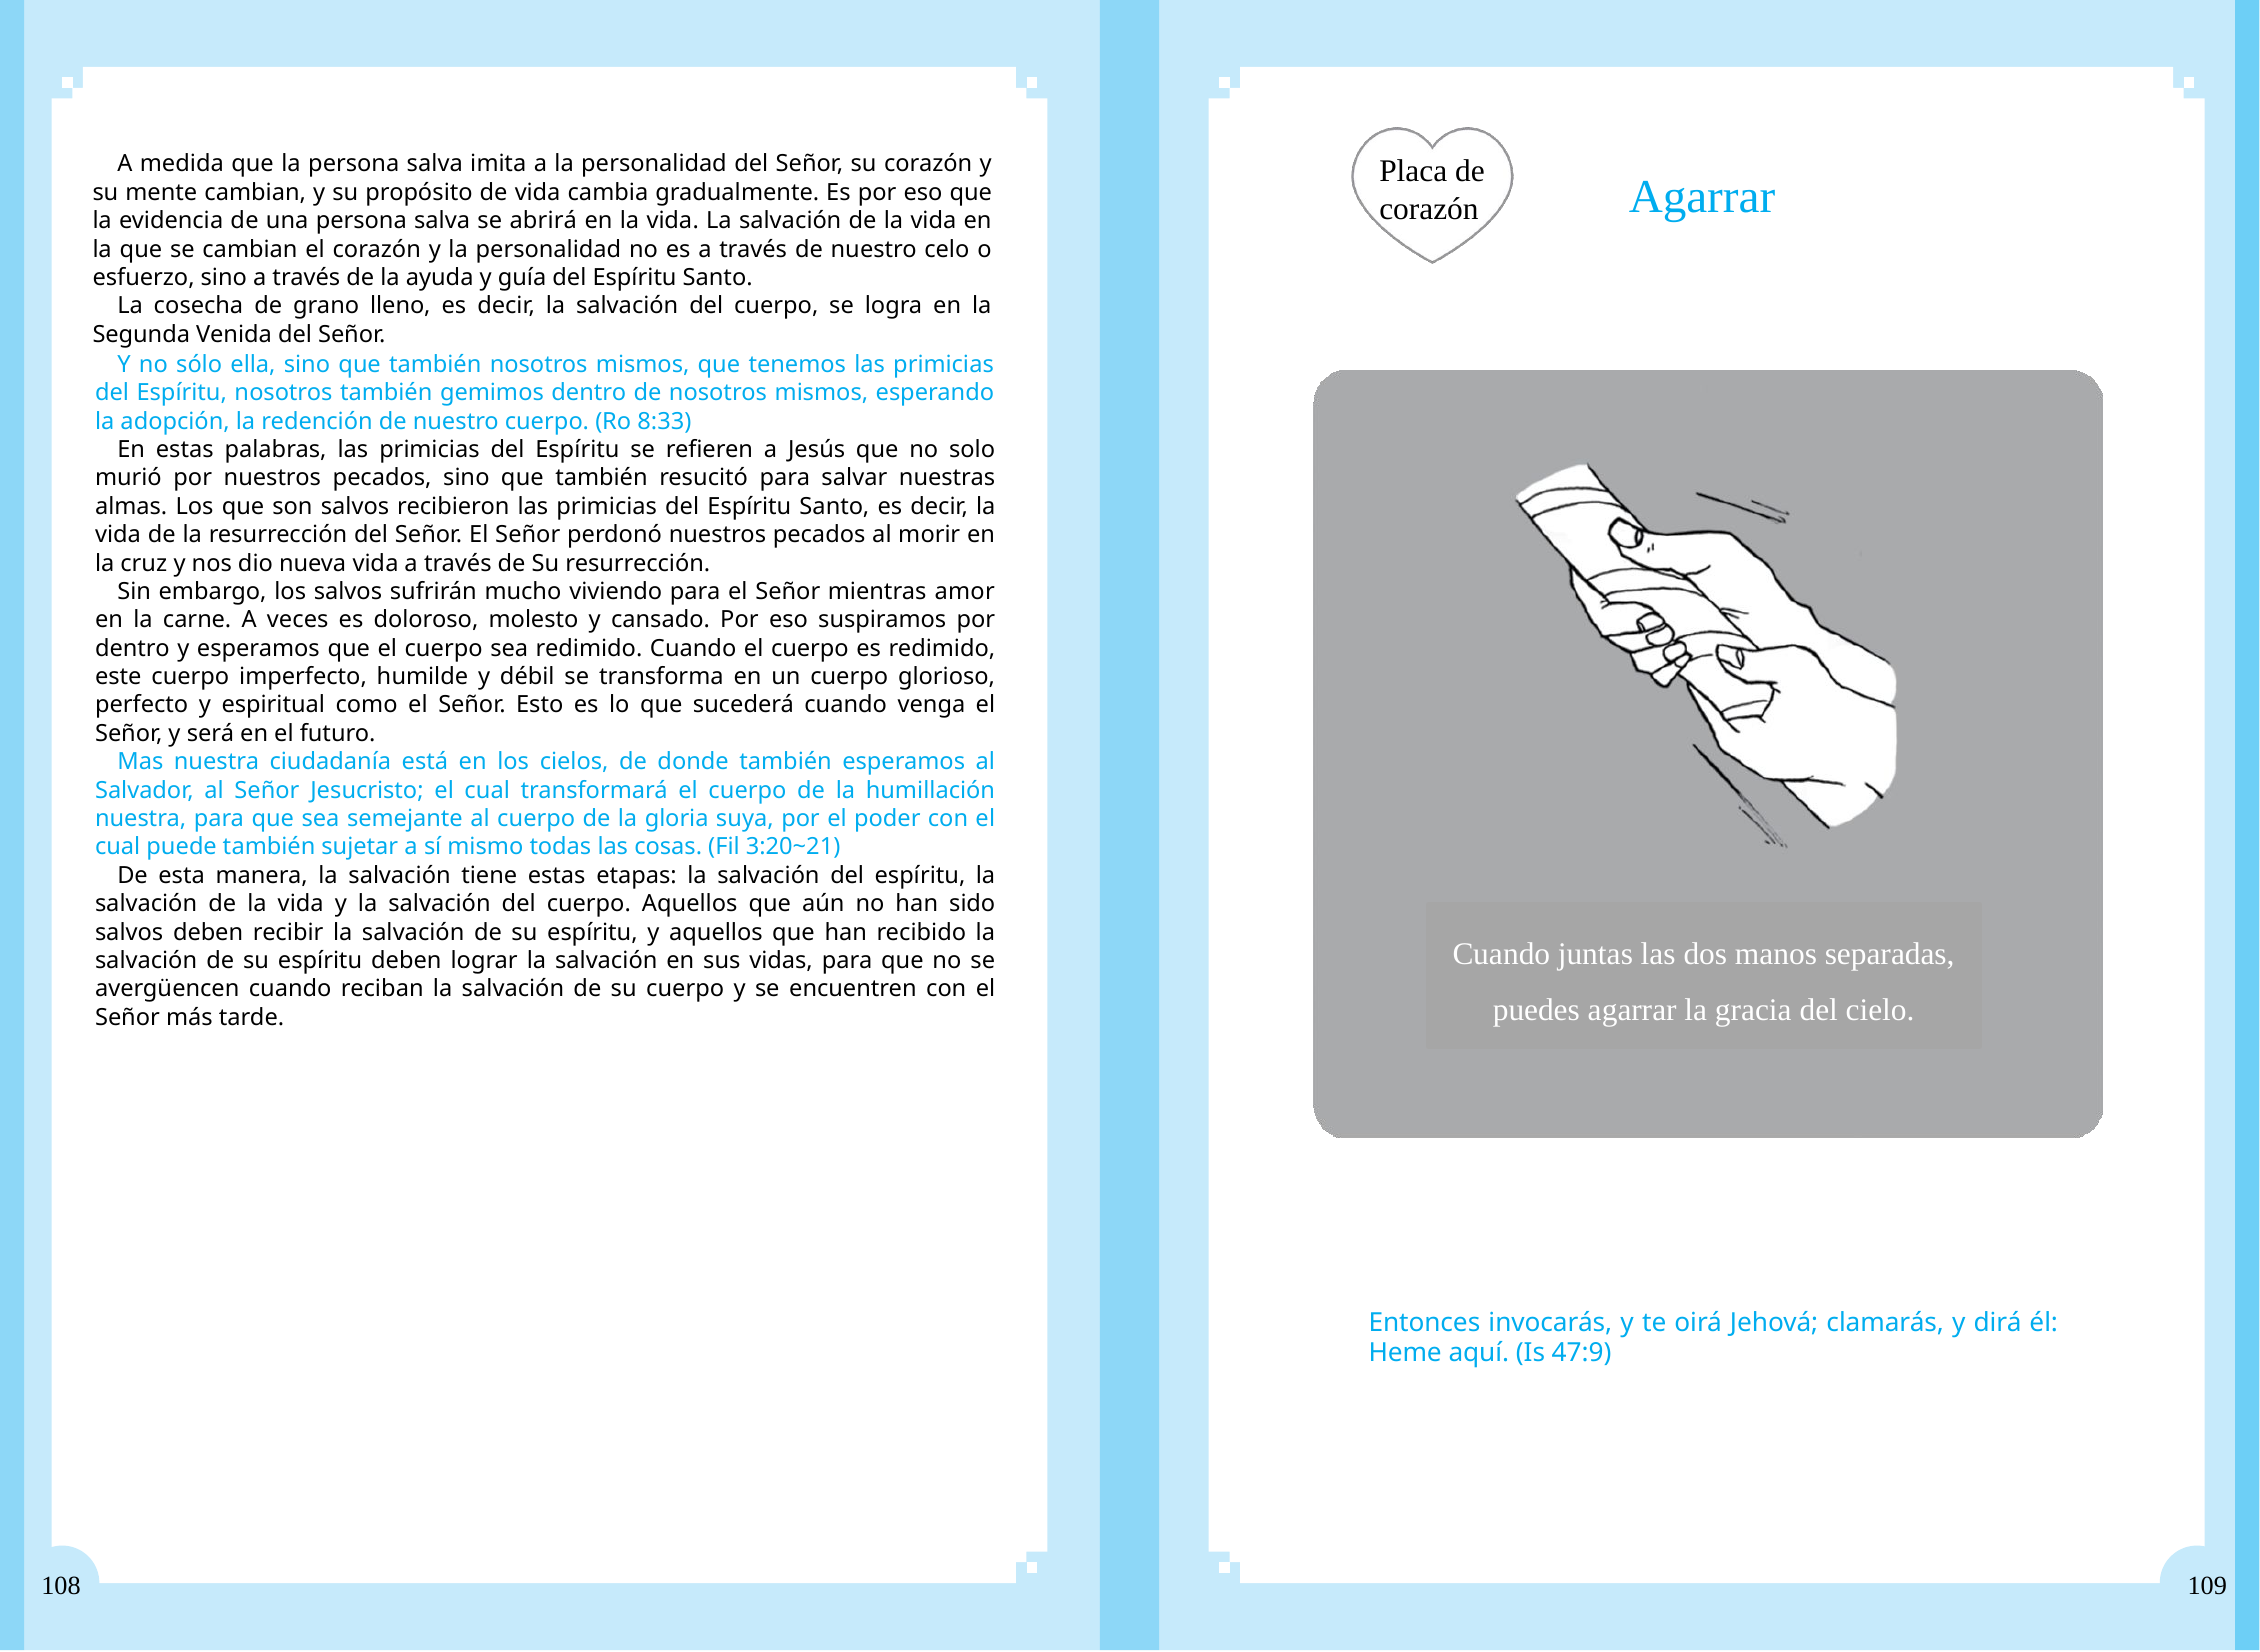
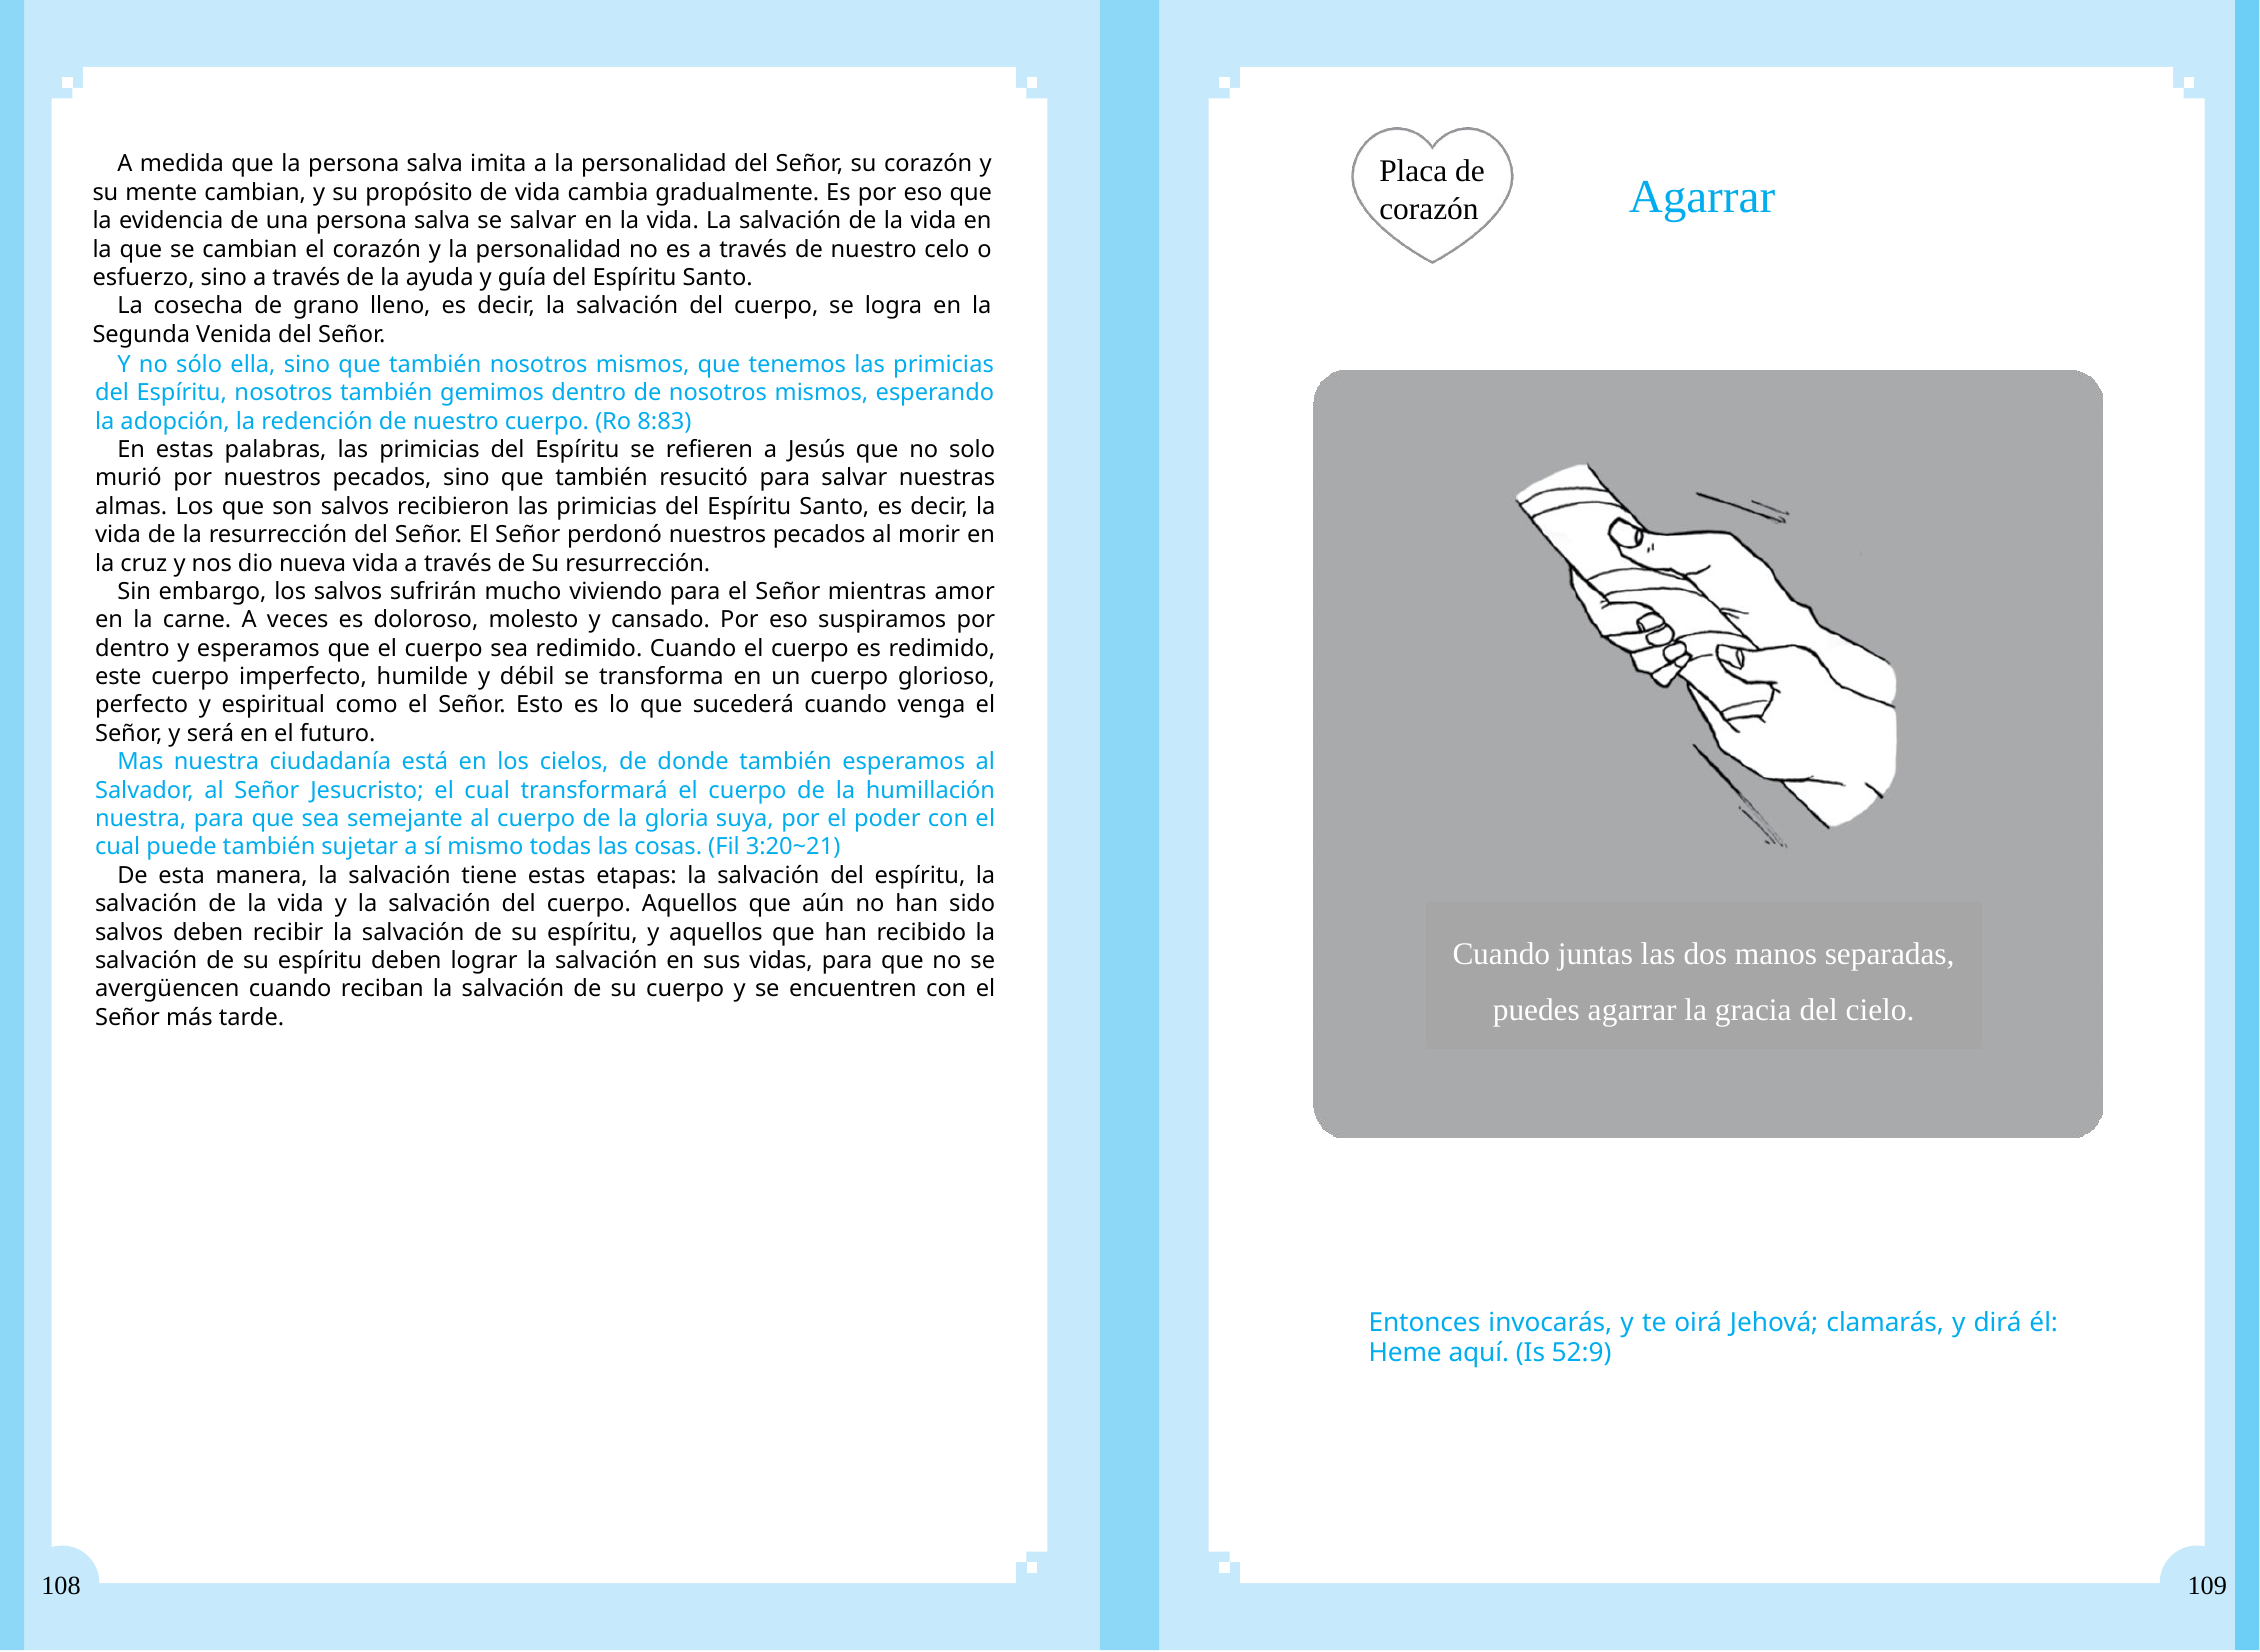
se abrirá: abrirá -> salvar
8:33: 8:33 -> 8:83
47:9: 47:9 -> 52:9
